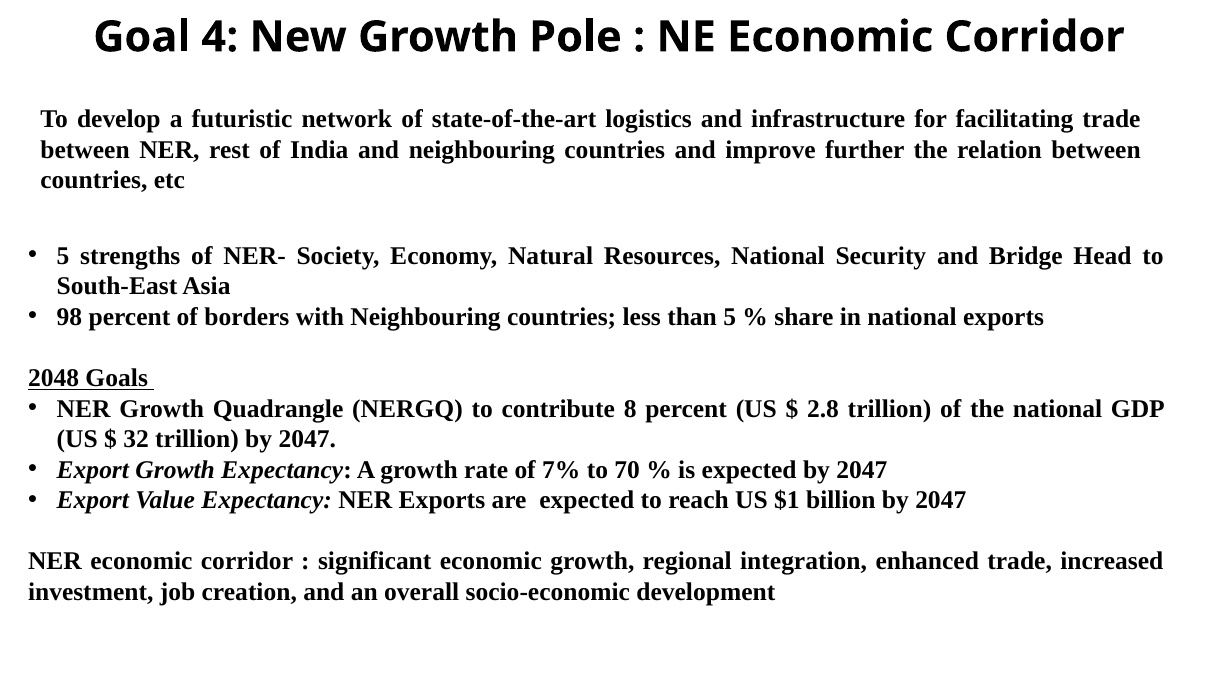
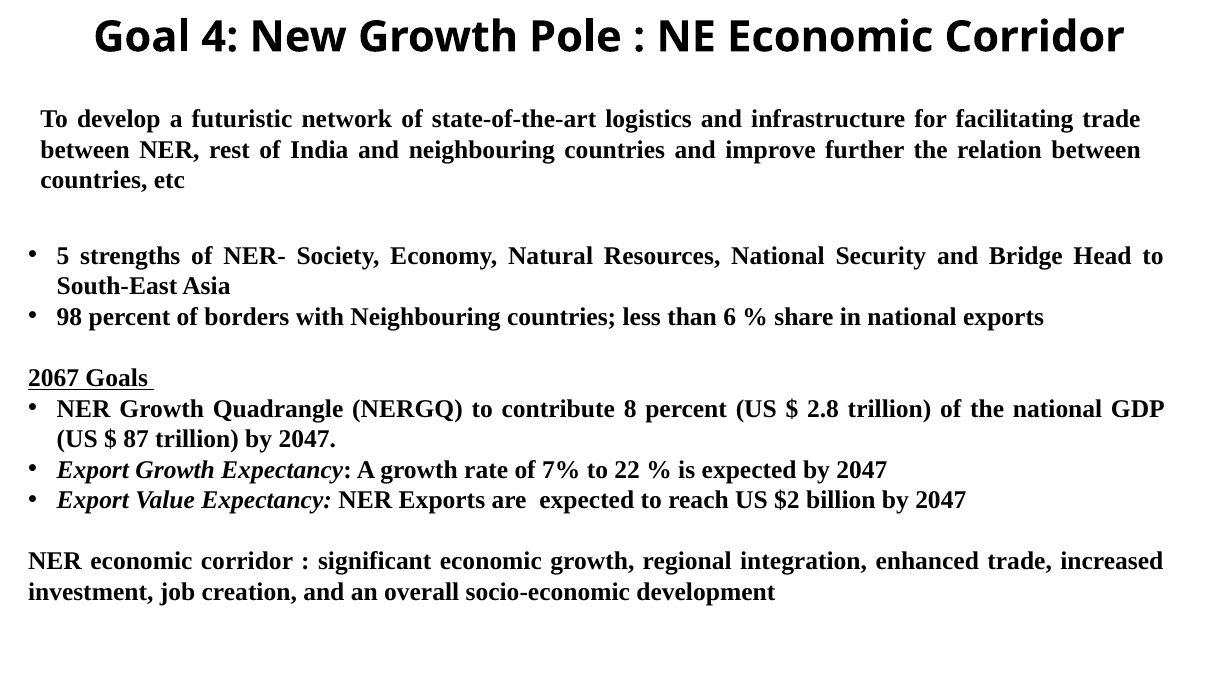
than 5: 5 -> 6
2048: 2048 -> 2067
32: 32 -> 87
70: 70 -> 22
$1: $1 -> $2
